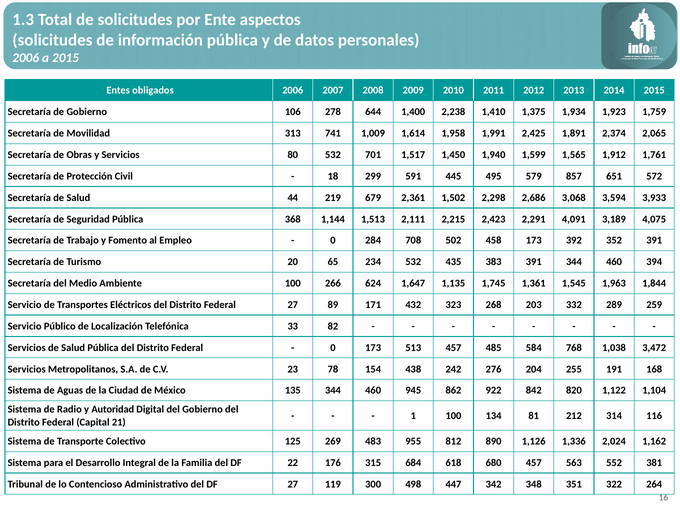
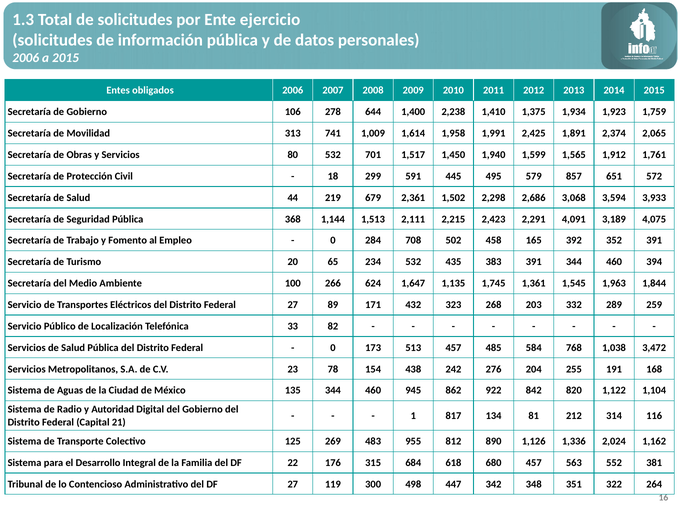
aspectos: aspectos -> ejercicio
458 173: 173 -> 165
1 100: 100 -> 817
